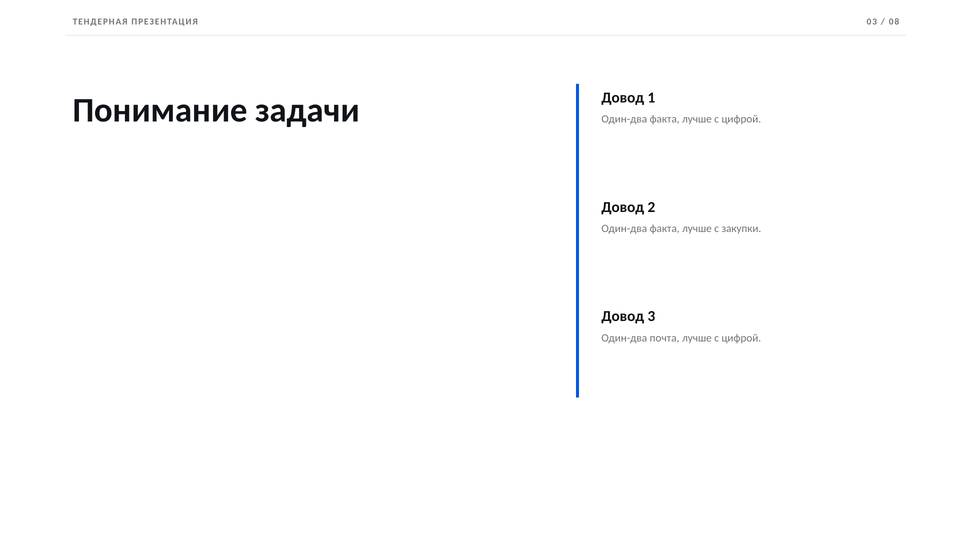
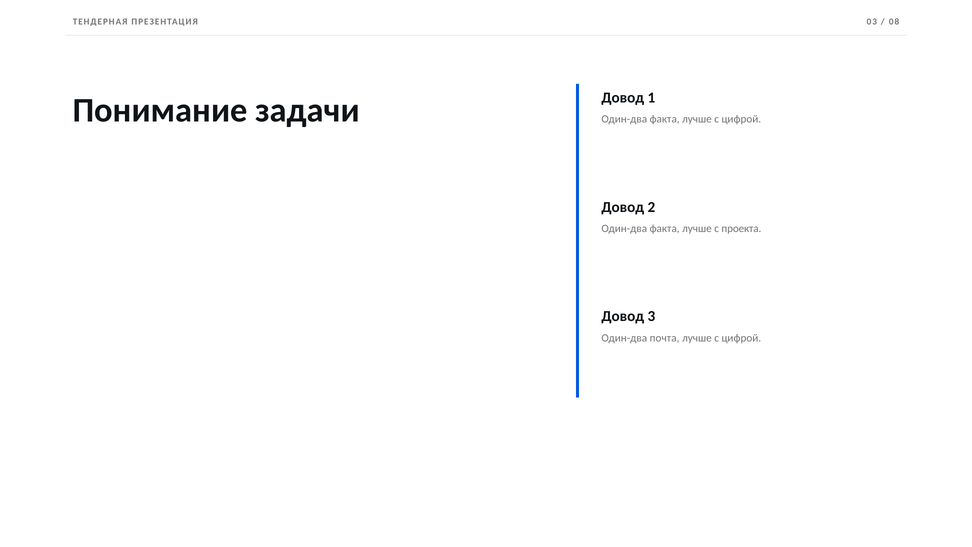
закупки: закупки -> проекта
